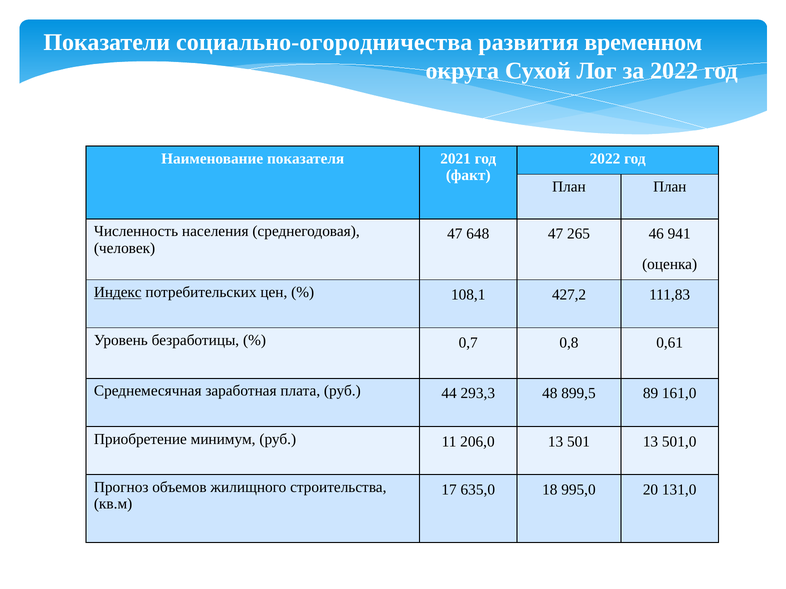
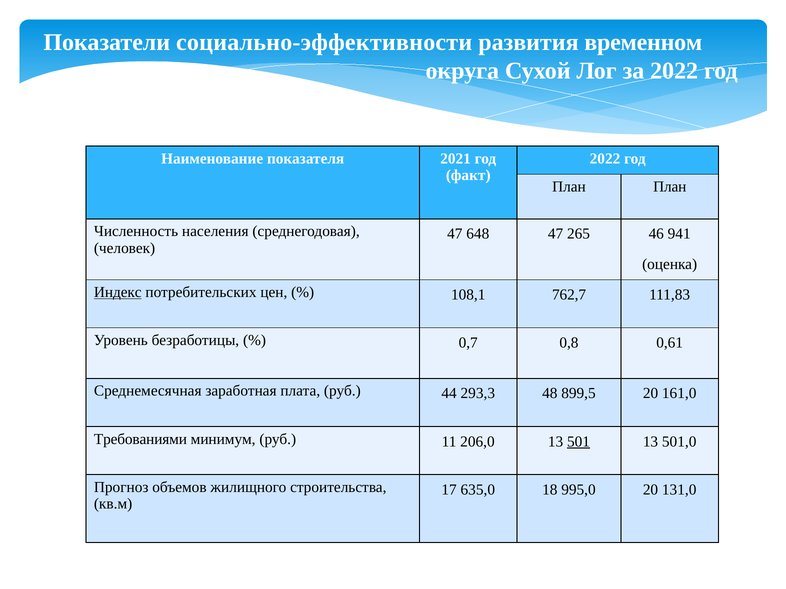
социально-огородничества: социально-огородничества -> социально-эффективности
427,2: 427,2 -> 762,7
899,5 89: 89 -> 20
Приобретение: Приобретение -> Требованиями
501 underline: none -> present
